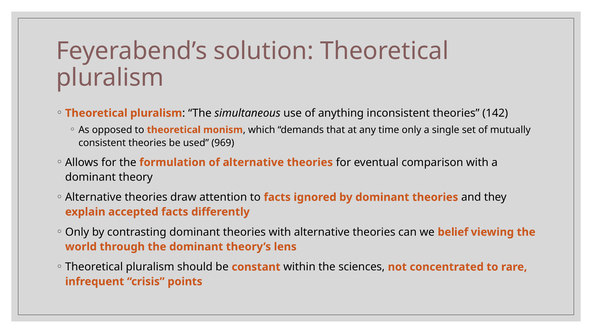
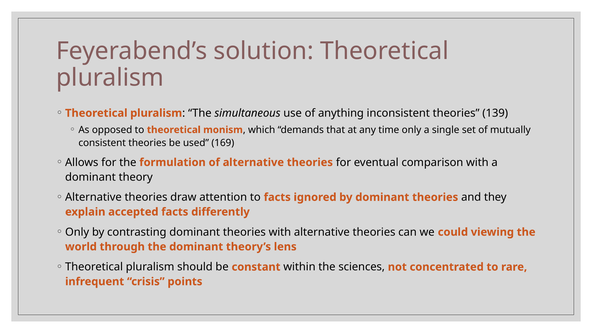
142: 142 -> 139
969: 969 -> 169
belief: belief -> could
